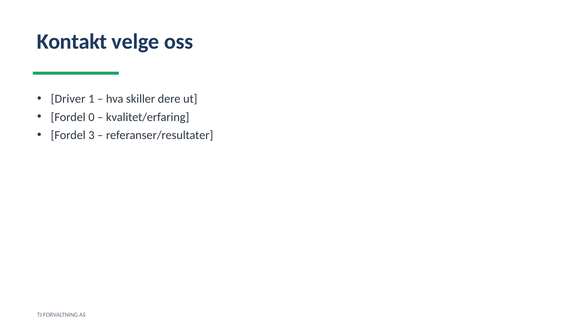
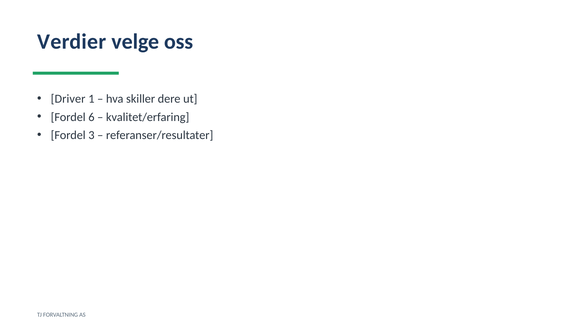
Kontakt: Kontakt -> Verdier
0: 0 -> 6
